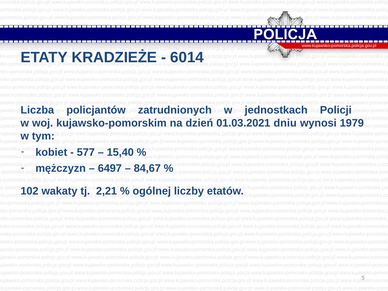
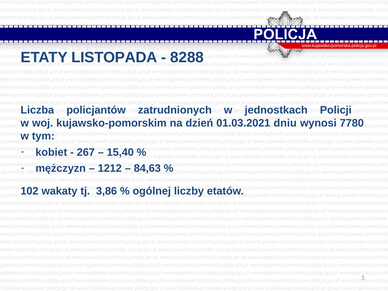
KRADZIEŻE: KRADZIEŻE -> LISTOPADA
6014: 6014 -> 8288
1979: 1979 -> 7780
577: 577 -> 267
6497: 6497 -> 1212
84,67: 84,67 -> 84,63
2,21: 2,21 -> 3,86
